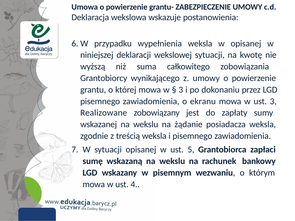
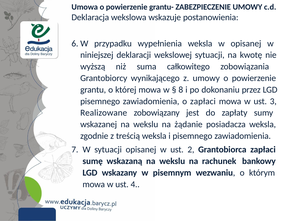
3 at (181, 90): 3 -> 8
o ekranu: ekranu -> zapłaci
5: 5 -> 2
